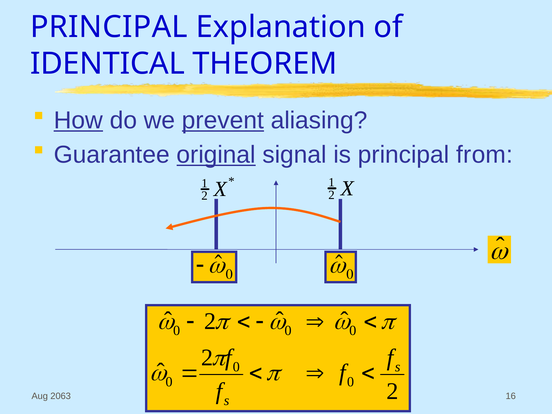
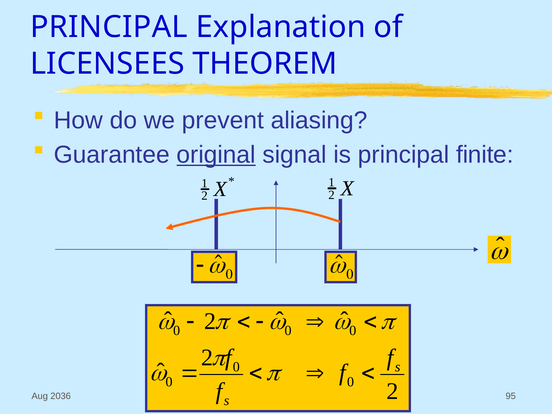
IDENTICAL: IDENTICAL -> LICENSEES
How underline: present -> none
prevent underline: present -> none
from: from -> finite
2063: 2063 -> 2036
16: 16 -> 95
